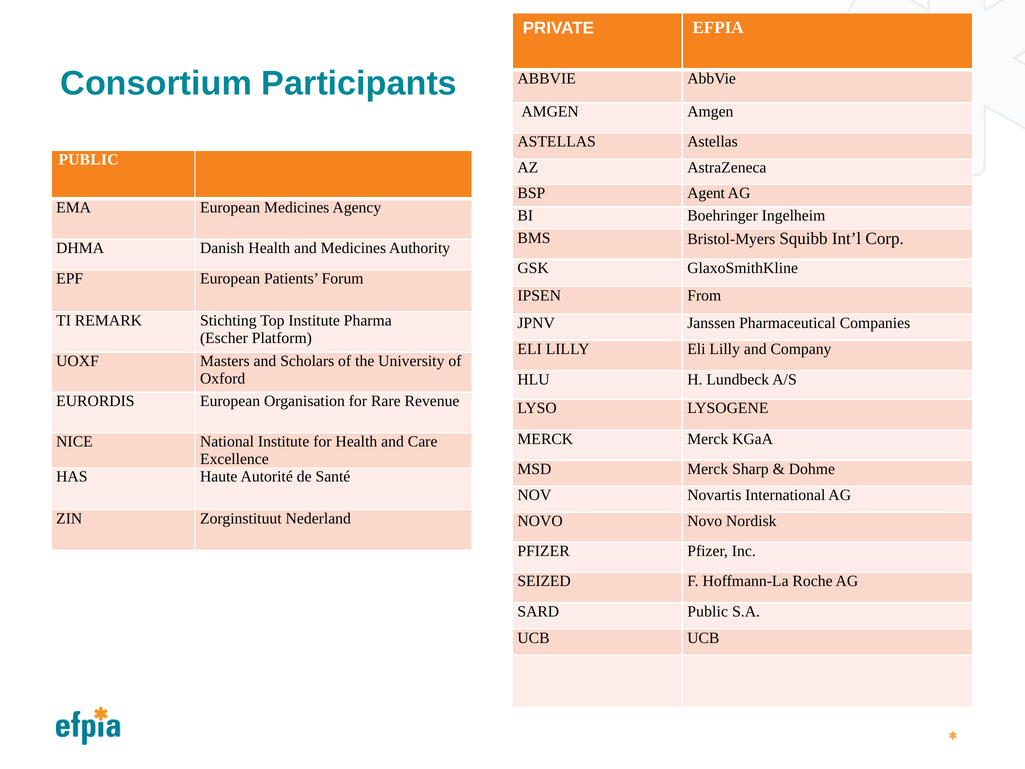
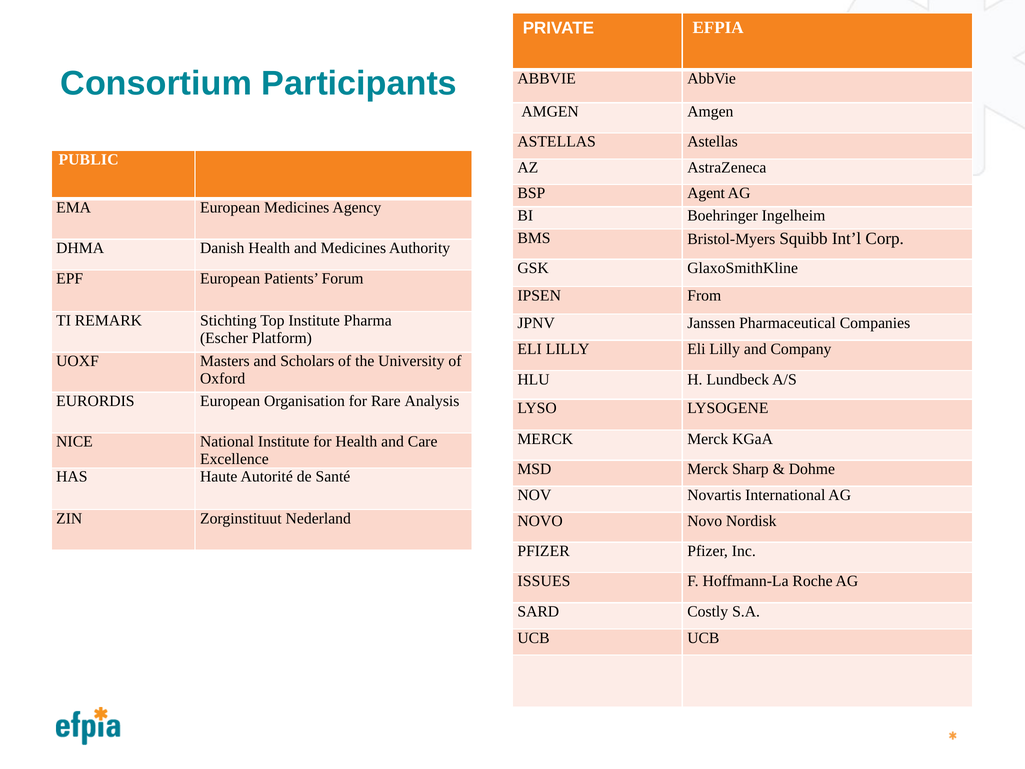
Revenue: Revenue -> Analysis
SEIZED: SEIZED -> ISSUES
SARD Public: Public -> Costly
